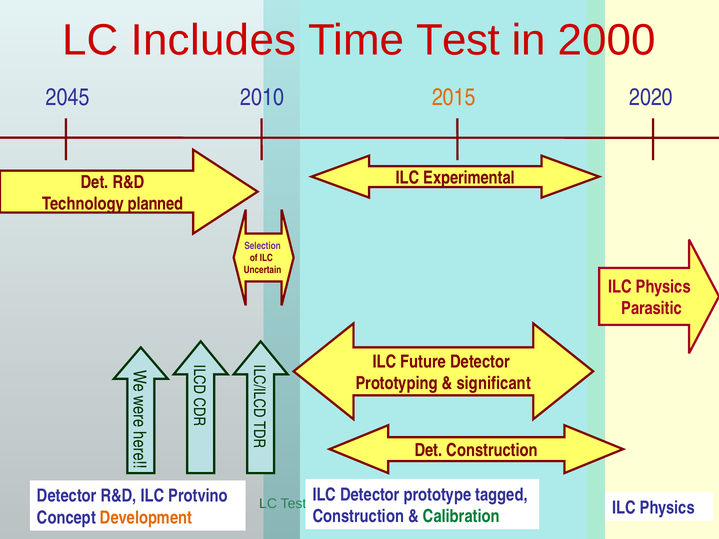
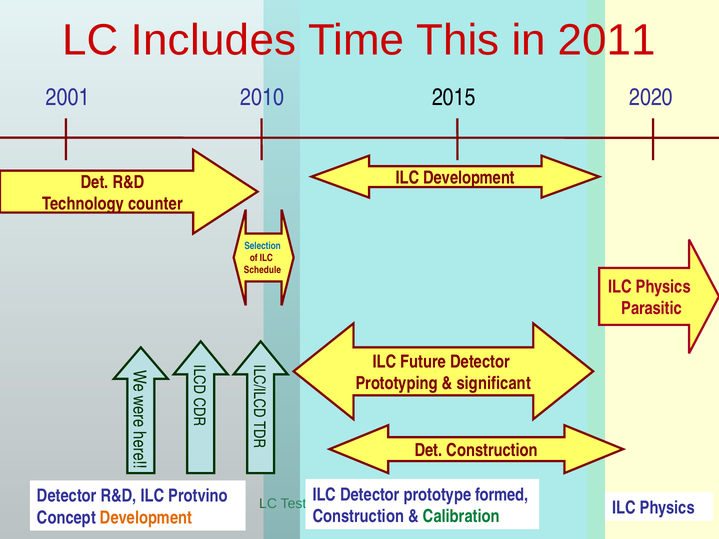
Time Test: Test -> This
2000: 2000 -> 2011
2045: 2045 -> 2001
2015 colour: orange -> black
ILC Experimental: Experimental -> Development
planned: planned -> counter
Selection colour: purple -> blue
Uncertain: Uncertain -> Schedule
tagged: tagged -> formed
